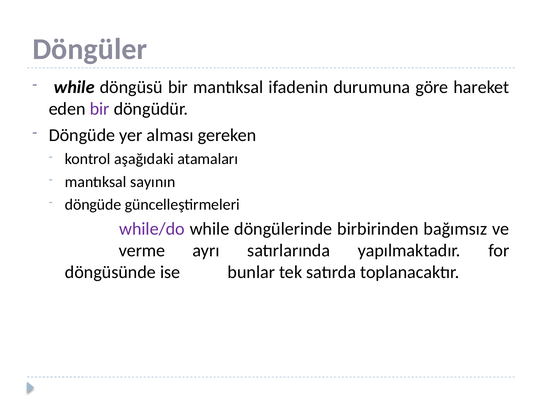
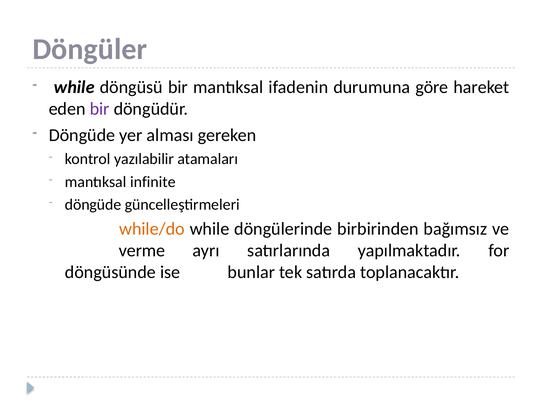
aşağıdaki: aşağıdaki -> yazılabilir
sayının: sayının -> infinite
while/do colour: purple -> orange
